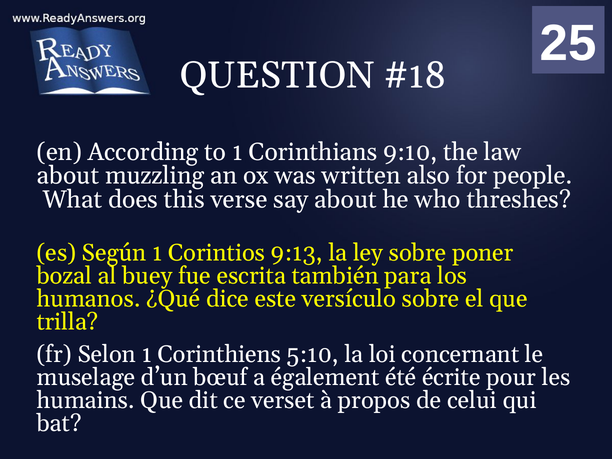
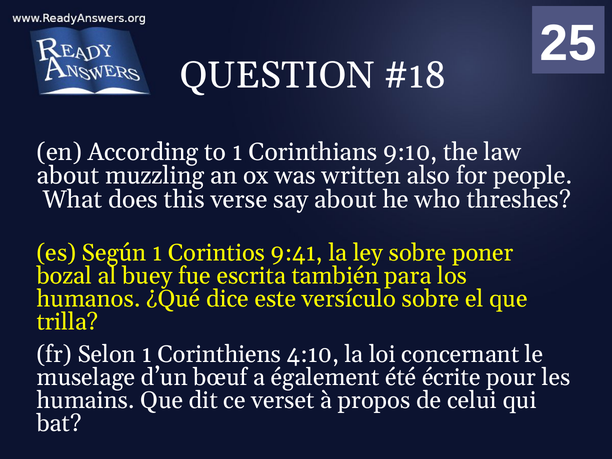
9:13: 9:13 -> 9:41
5:10: 5:10 -> 4:10
